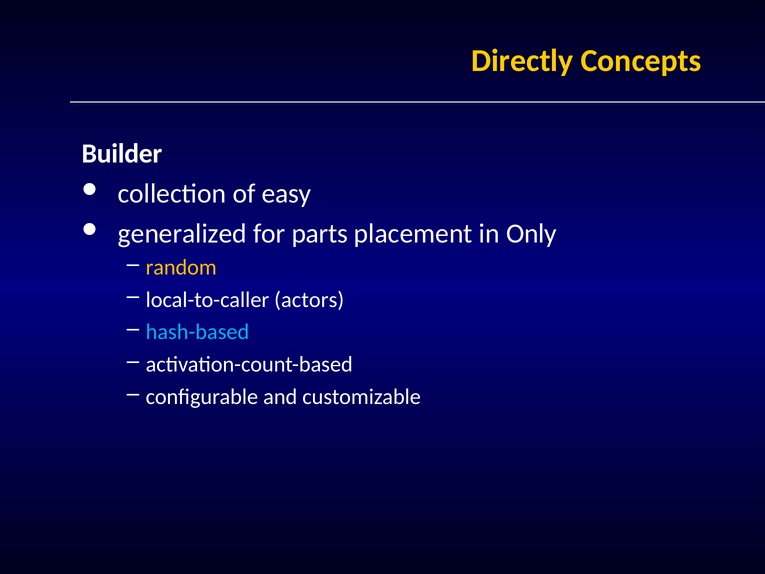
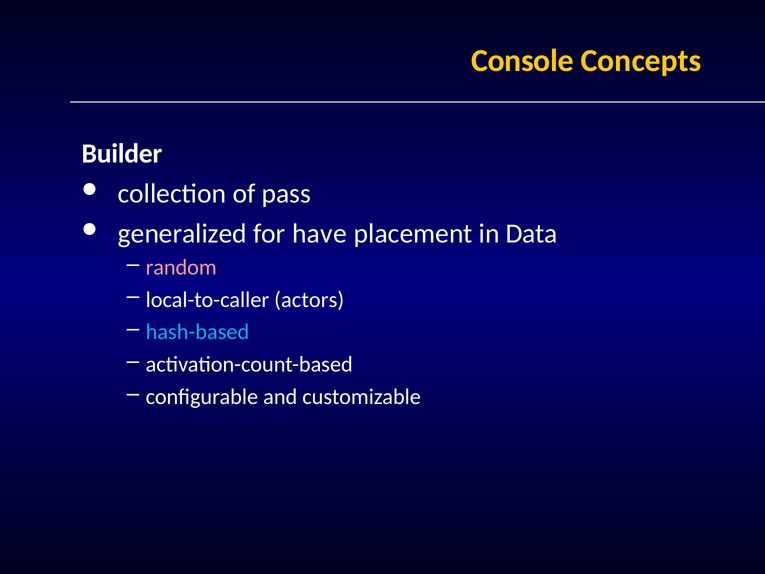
Directly: Directly -> Console
easy: easy -> pass
parts: parts -> have
Only: Only -> Data
random colour: yellow -> pink
